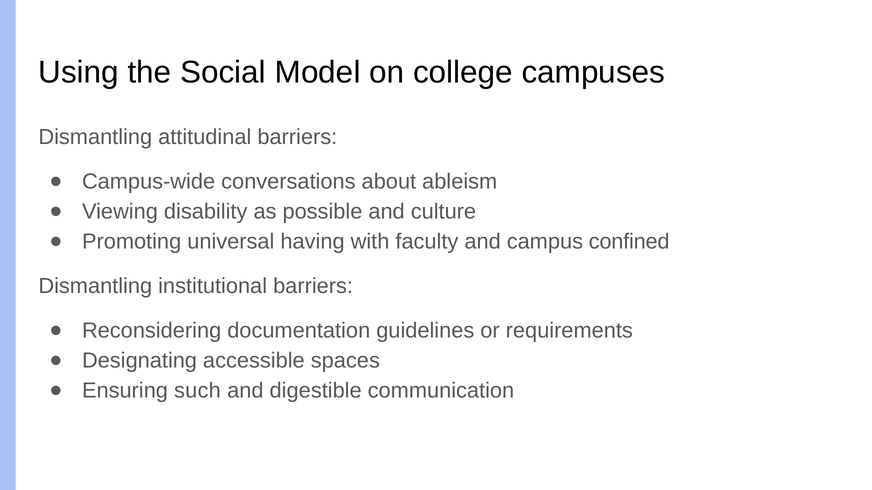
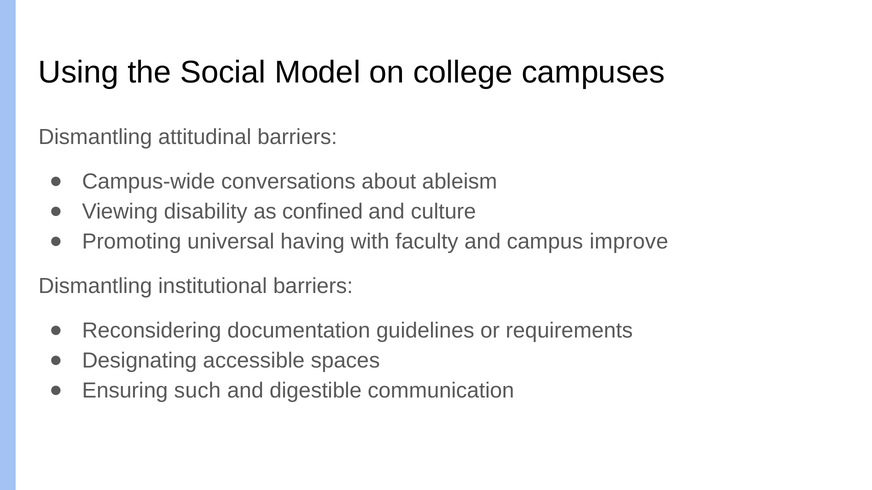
possible: possible -> confined
confined: confined -> improve
